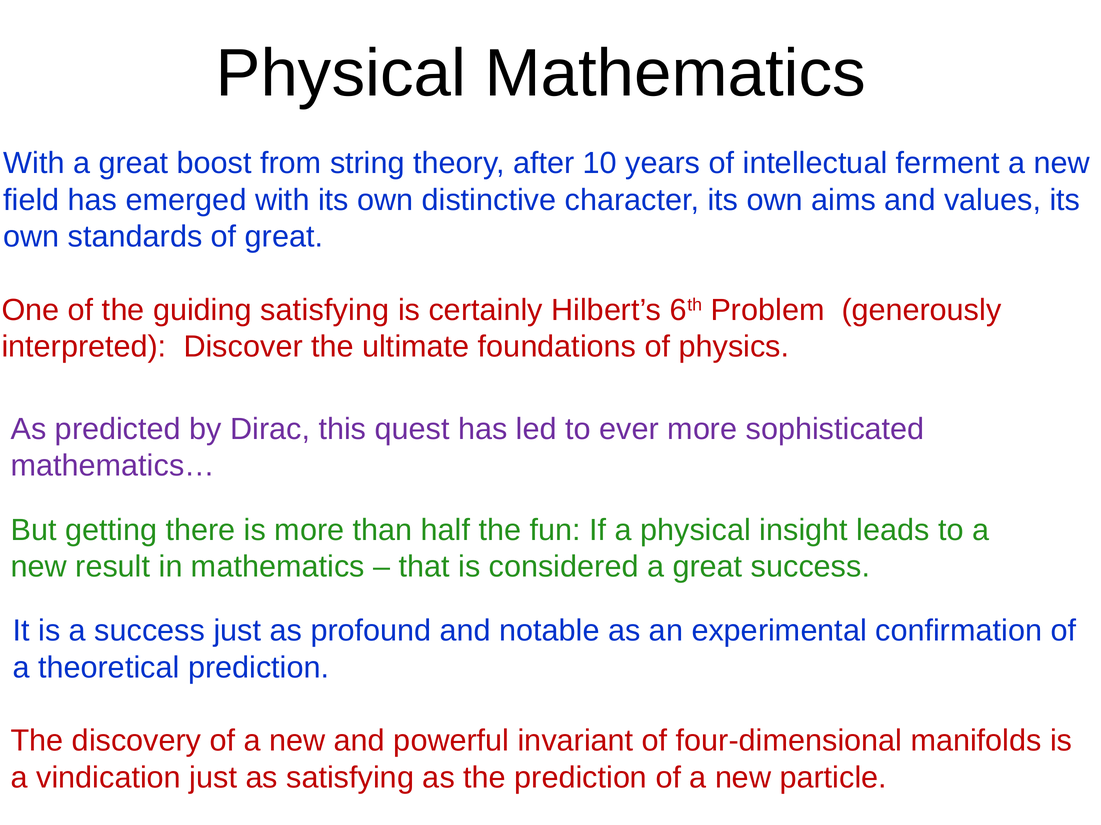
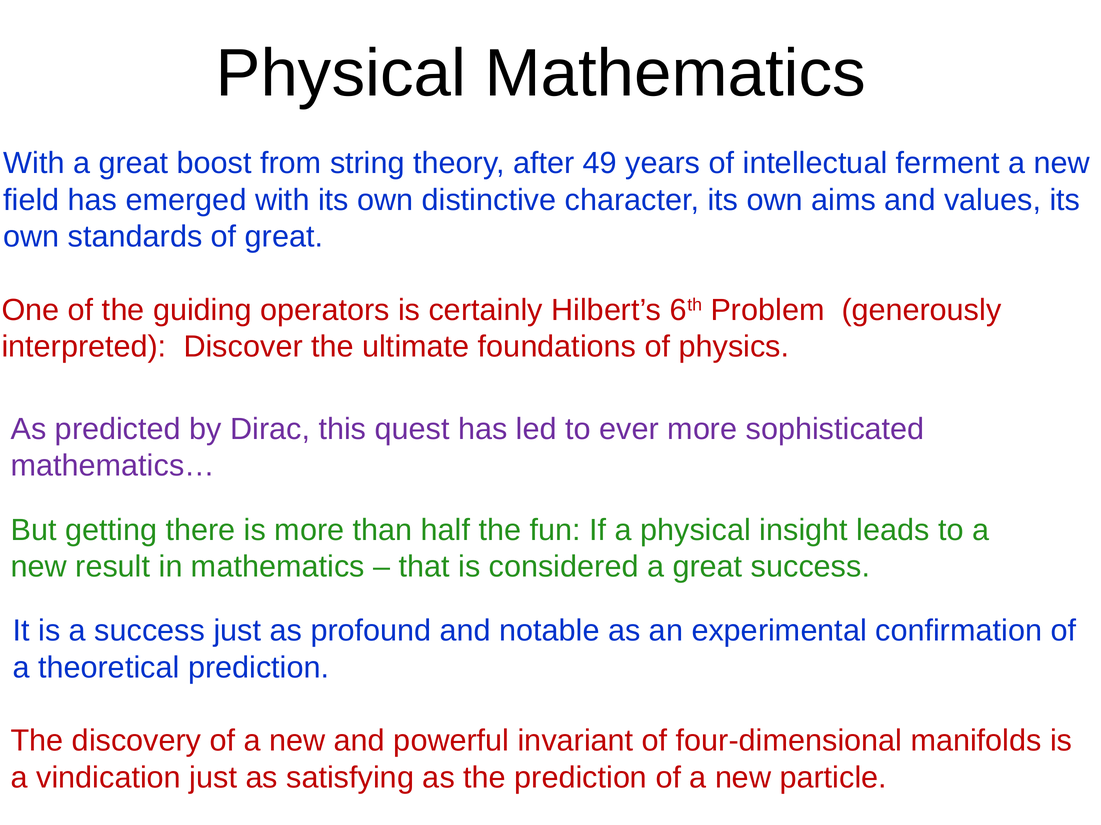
10: 10 -> 49
guiding satisfying: satisfying -> operators
